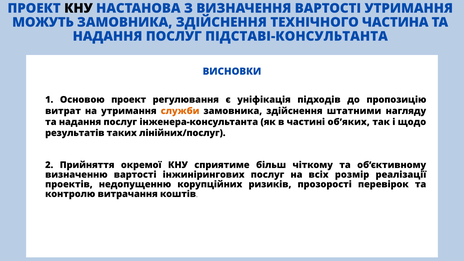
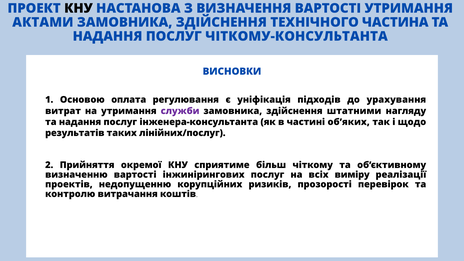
МОЖУТЬ: МОЖУТЬ -> АКТАМИ
ПІДСТАВІ-КОНСУЛЬТАНТА: ПІДСТАВІ-КОНСУЛЬТАНТА -> ЧІТКОМУ-КОНСУЛЬТАНТА
Основою проект: проект -> оплата
пропозицію: пропозицію -> урахування
служби colour: orange -> purple
розмір: розмір -> виміру
